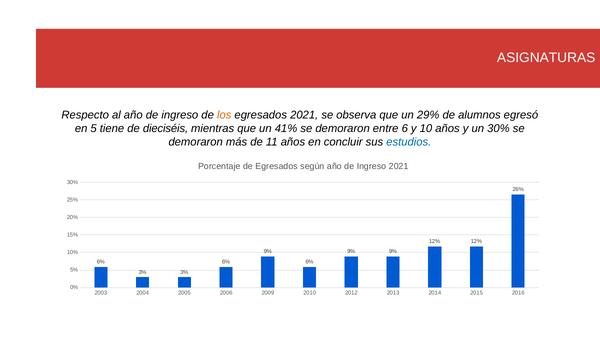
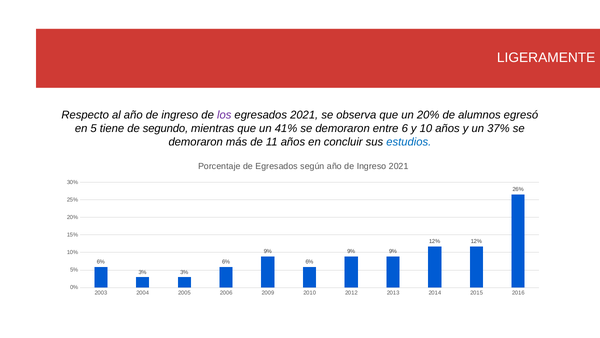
ASIGNATURAS: ASIGNATURAS -> LIGERAMENTE
los colour: orange -> purple
un 29%: 29% -> 20%
dieciséis: dieciséis -> segundo
un 30%: 30% -> 37%
